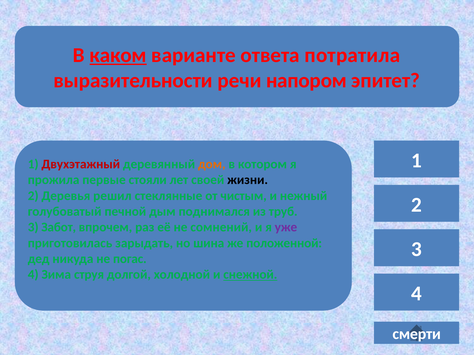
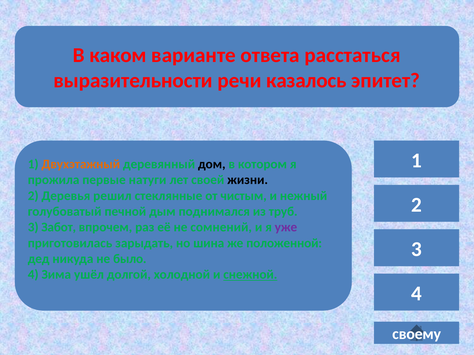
каком underline: present -> none
потратила: потратила -> расстаться
напором: напором -> казалось
Двухэтажный colour: red -> orange
дом colour: orange -> black
стояли: стояли -> натуги
погас: погас -> было
струя: струя -> ушёл
смерти: смерти -> своему
